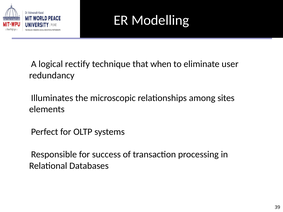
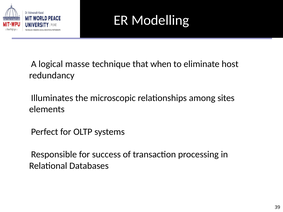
rectify: rectify -> masse
user: user -> host
